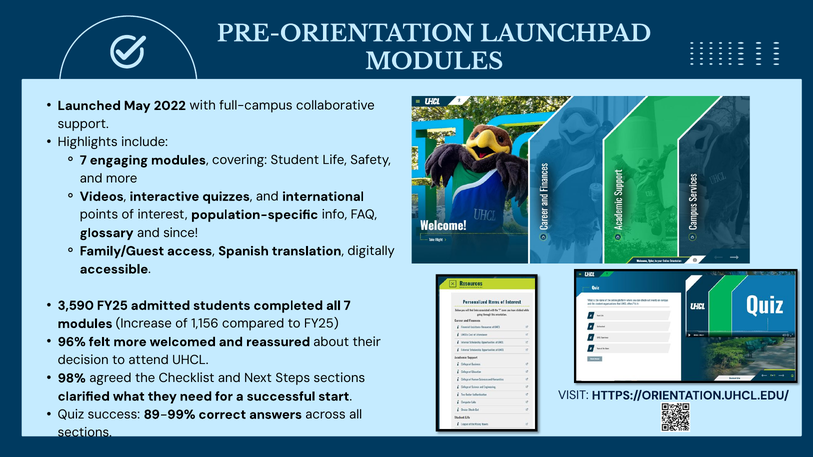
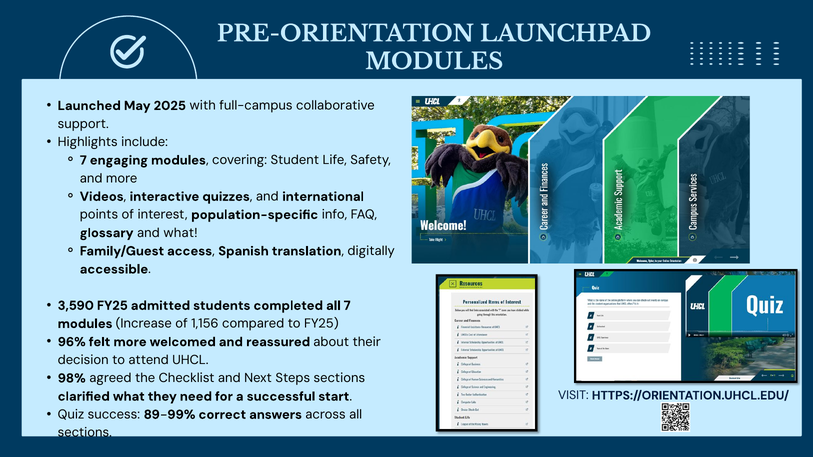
2022: 2022 -> 2025
and since: since -> what
